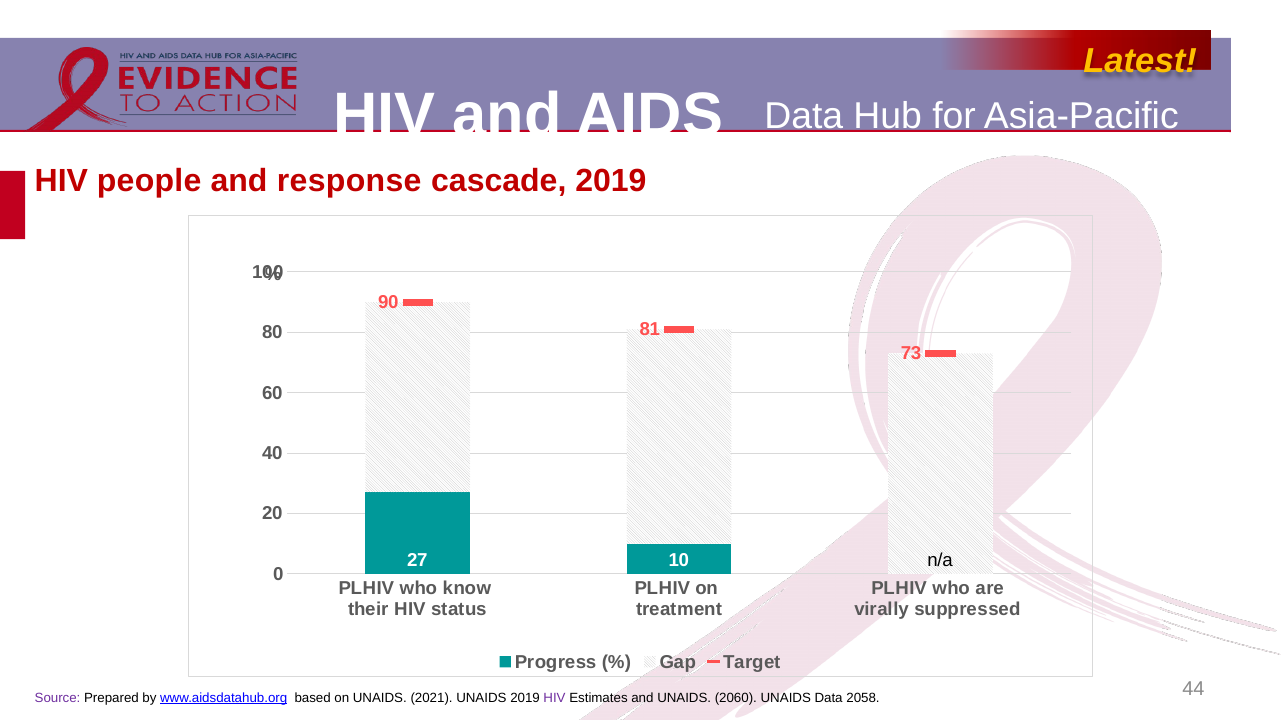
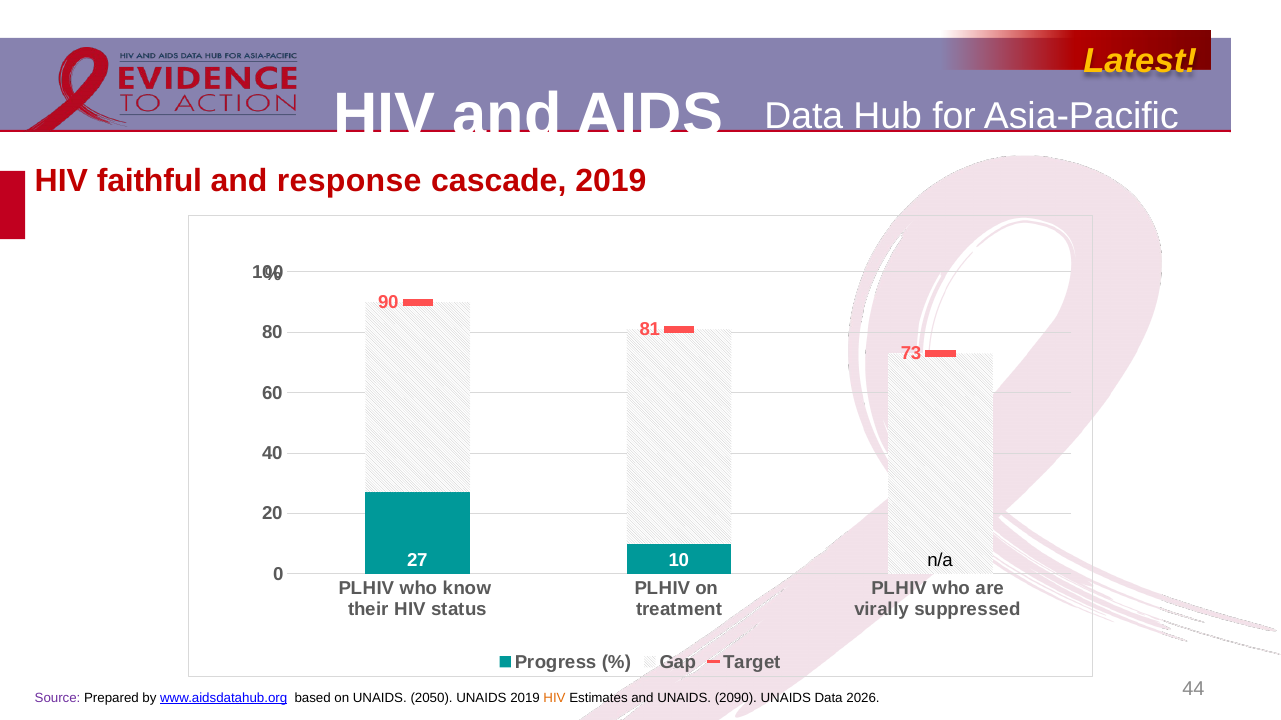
people: people -> faithful
2021: 2021 -> 2050
HIV at (555, 698) colour: purple -> orange
2060: 2060 -> 2090
2058: 2058 -> 2026
